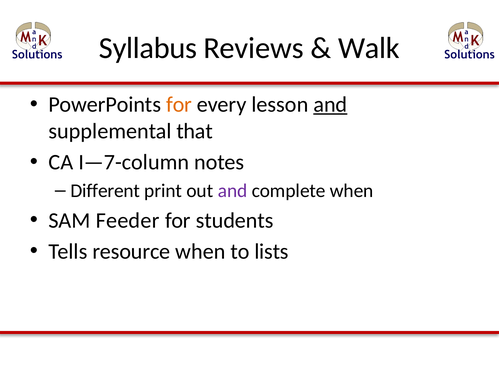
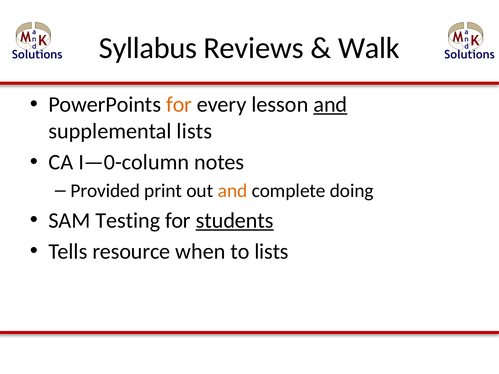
supplemental that: that -> lists
I—7-column: I—7-column -> I—0-column
Different: Different -> Provided
and at (233, 191) colour: purple -> orange
complete when: when -> doing
Feeder: Feeder -> Testing
students underline: none -> present
